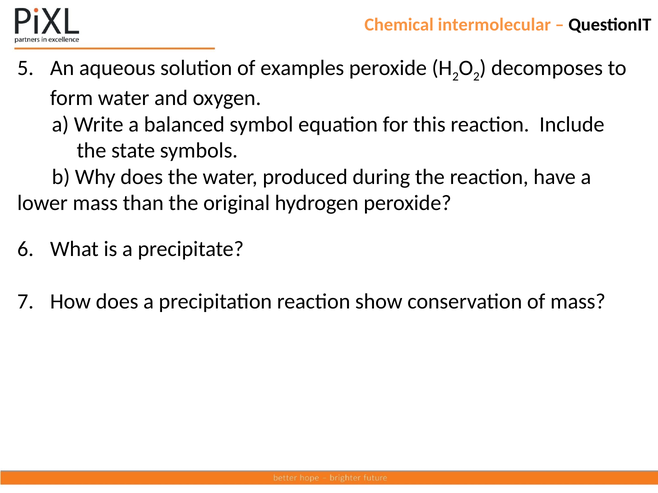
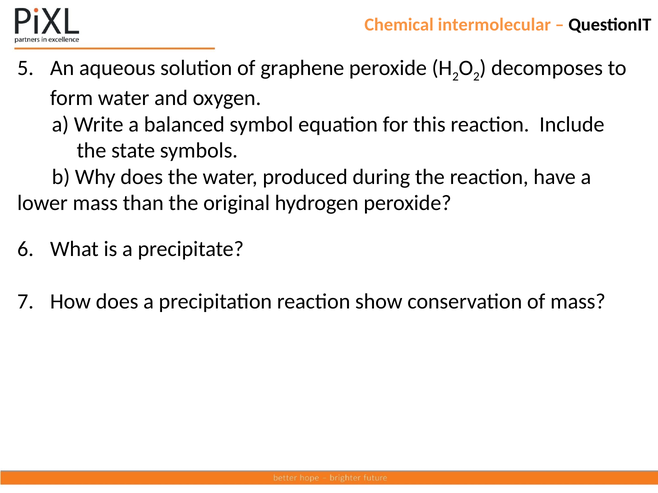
examples: examples -> graphene
